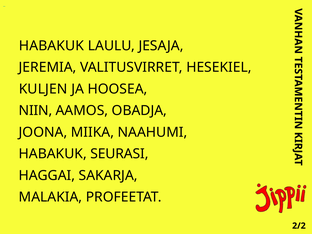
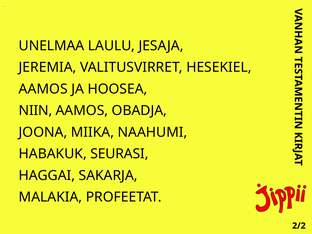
HABAKUK at (51, 46): HABAKUK -> UNELMAA
KULJEN at (43, 89): KULJEN -> AAMOS
